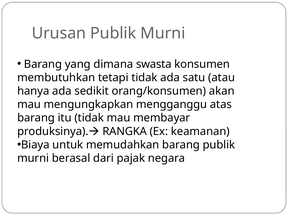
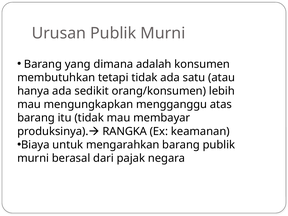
swasta: swasta -> adalah
akan: akan -> lebih
memudahkan: memudahkan -> mengarahkan
